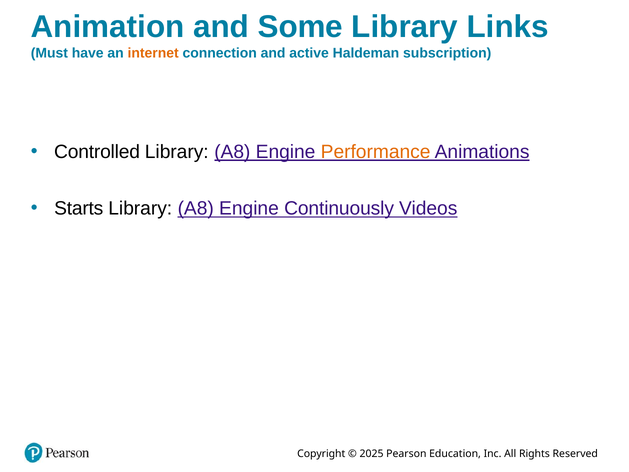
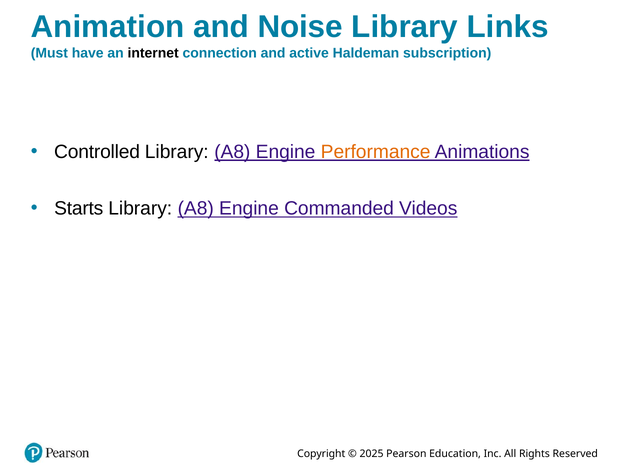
Some: Some -> Noise
internet colour: orange -> black
Continuously: Continuously -> Commanded
